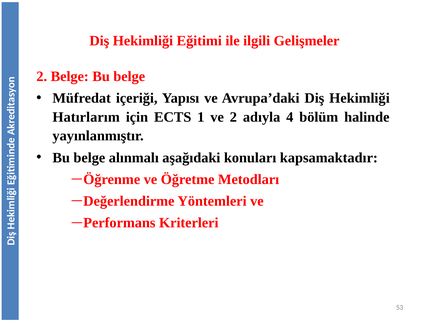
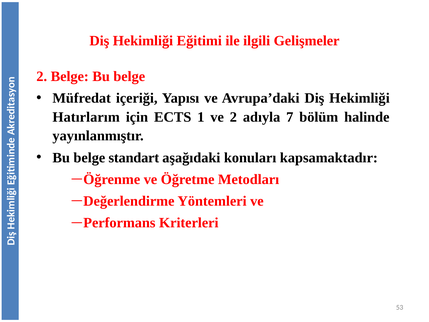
4: 4 -> 7
alınmalı: alınmalı -> standart
